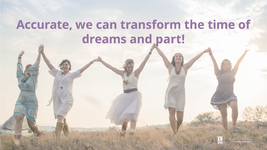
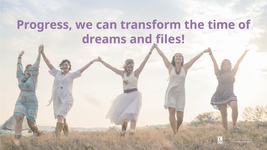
Accurate: Accurate -> Progress
part: part -> files
